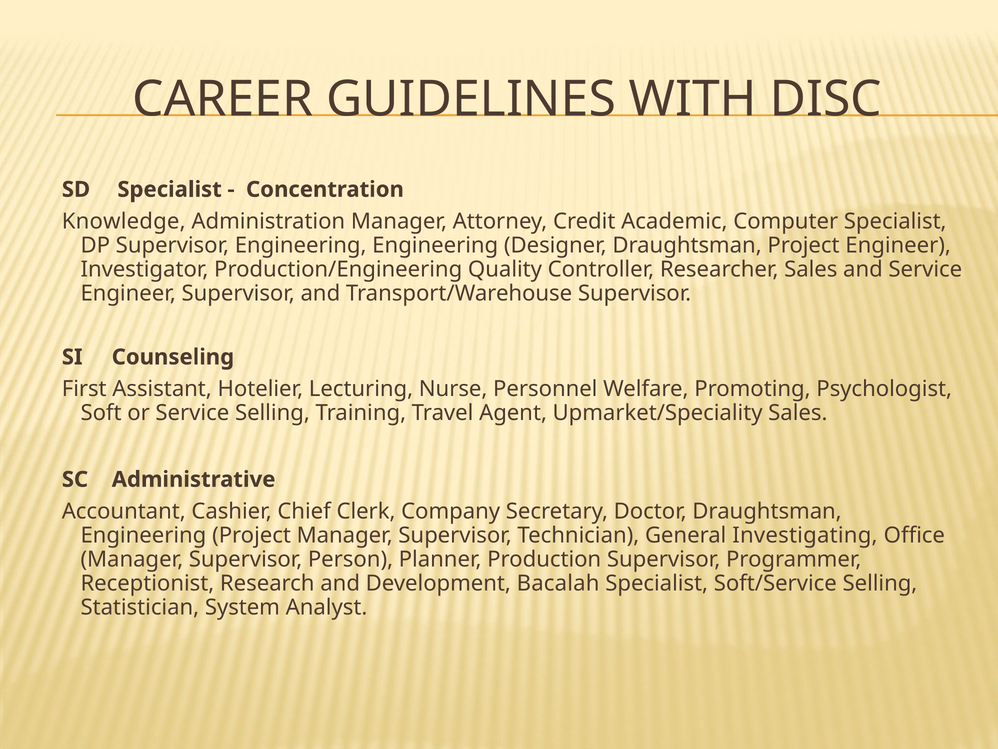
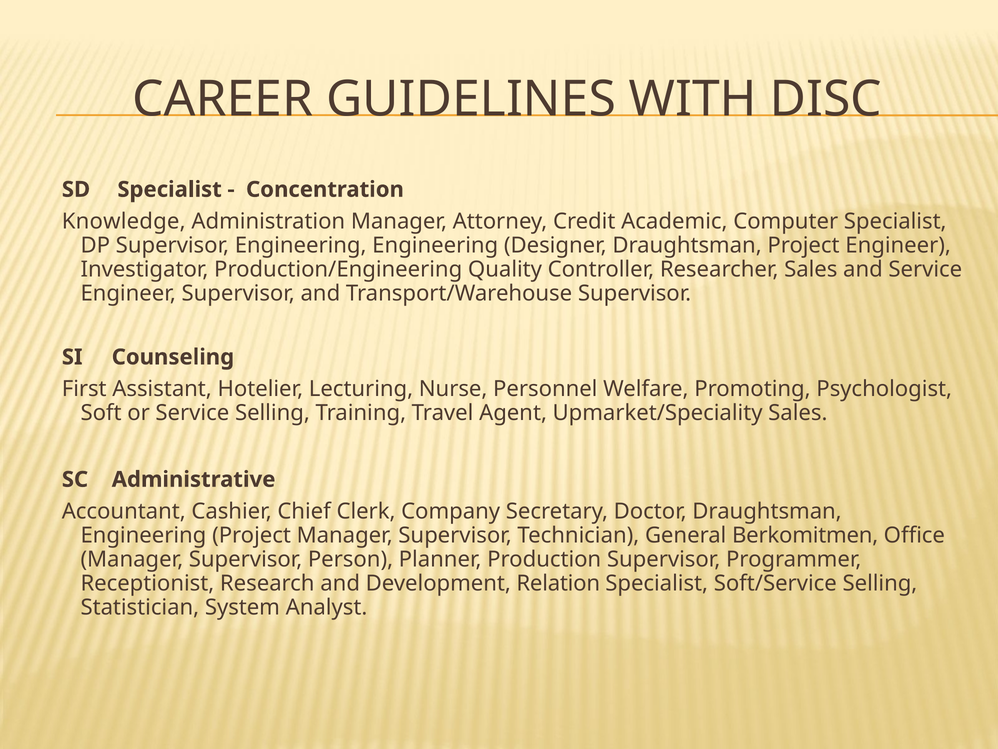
Investigating: Investigating -> Berkomitmen
Bacalah: Bacalah -> Relation
